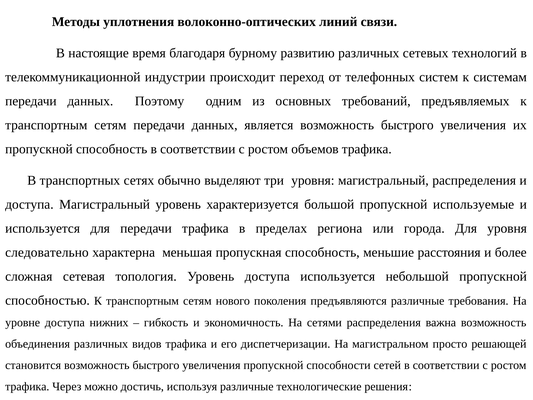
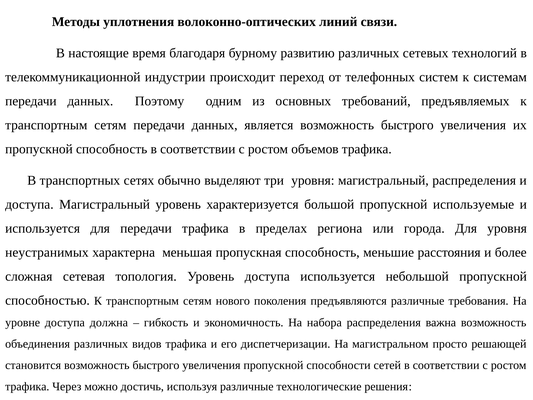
следовательно: следовательно -> неустранимых
нижних: нижних -> должна
сетями: сетями -> набора
